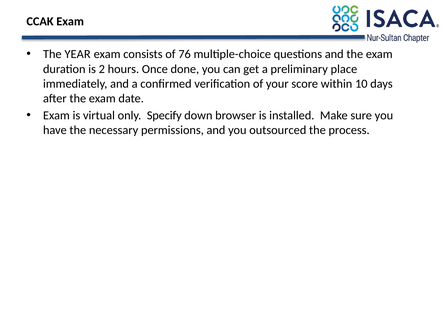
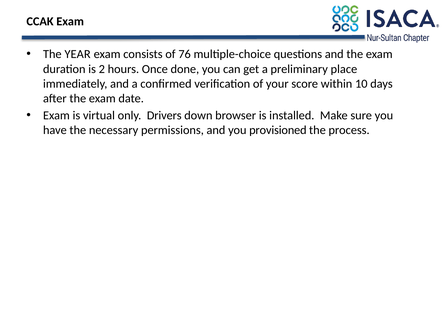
Specify: Specify -> Drivers
outsourced: outsourced -> provisioned
